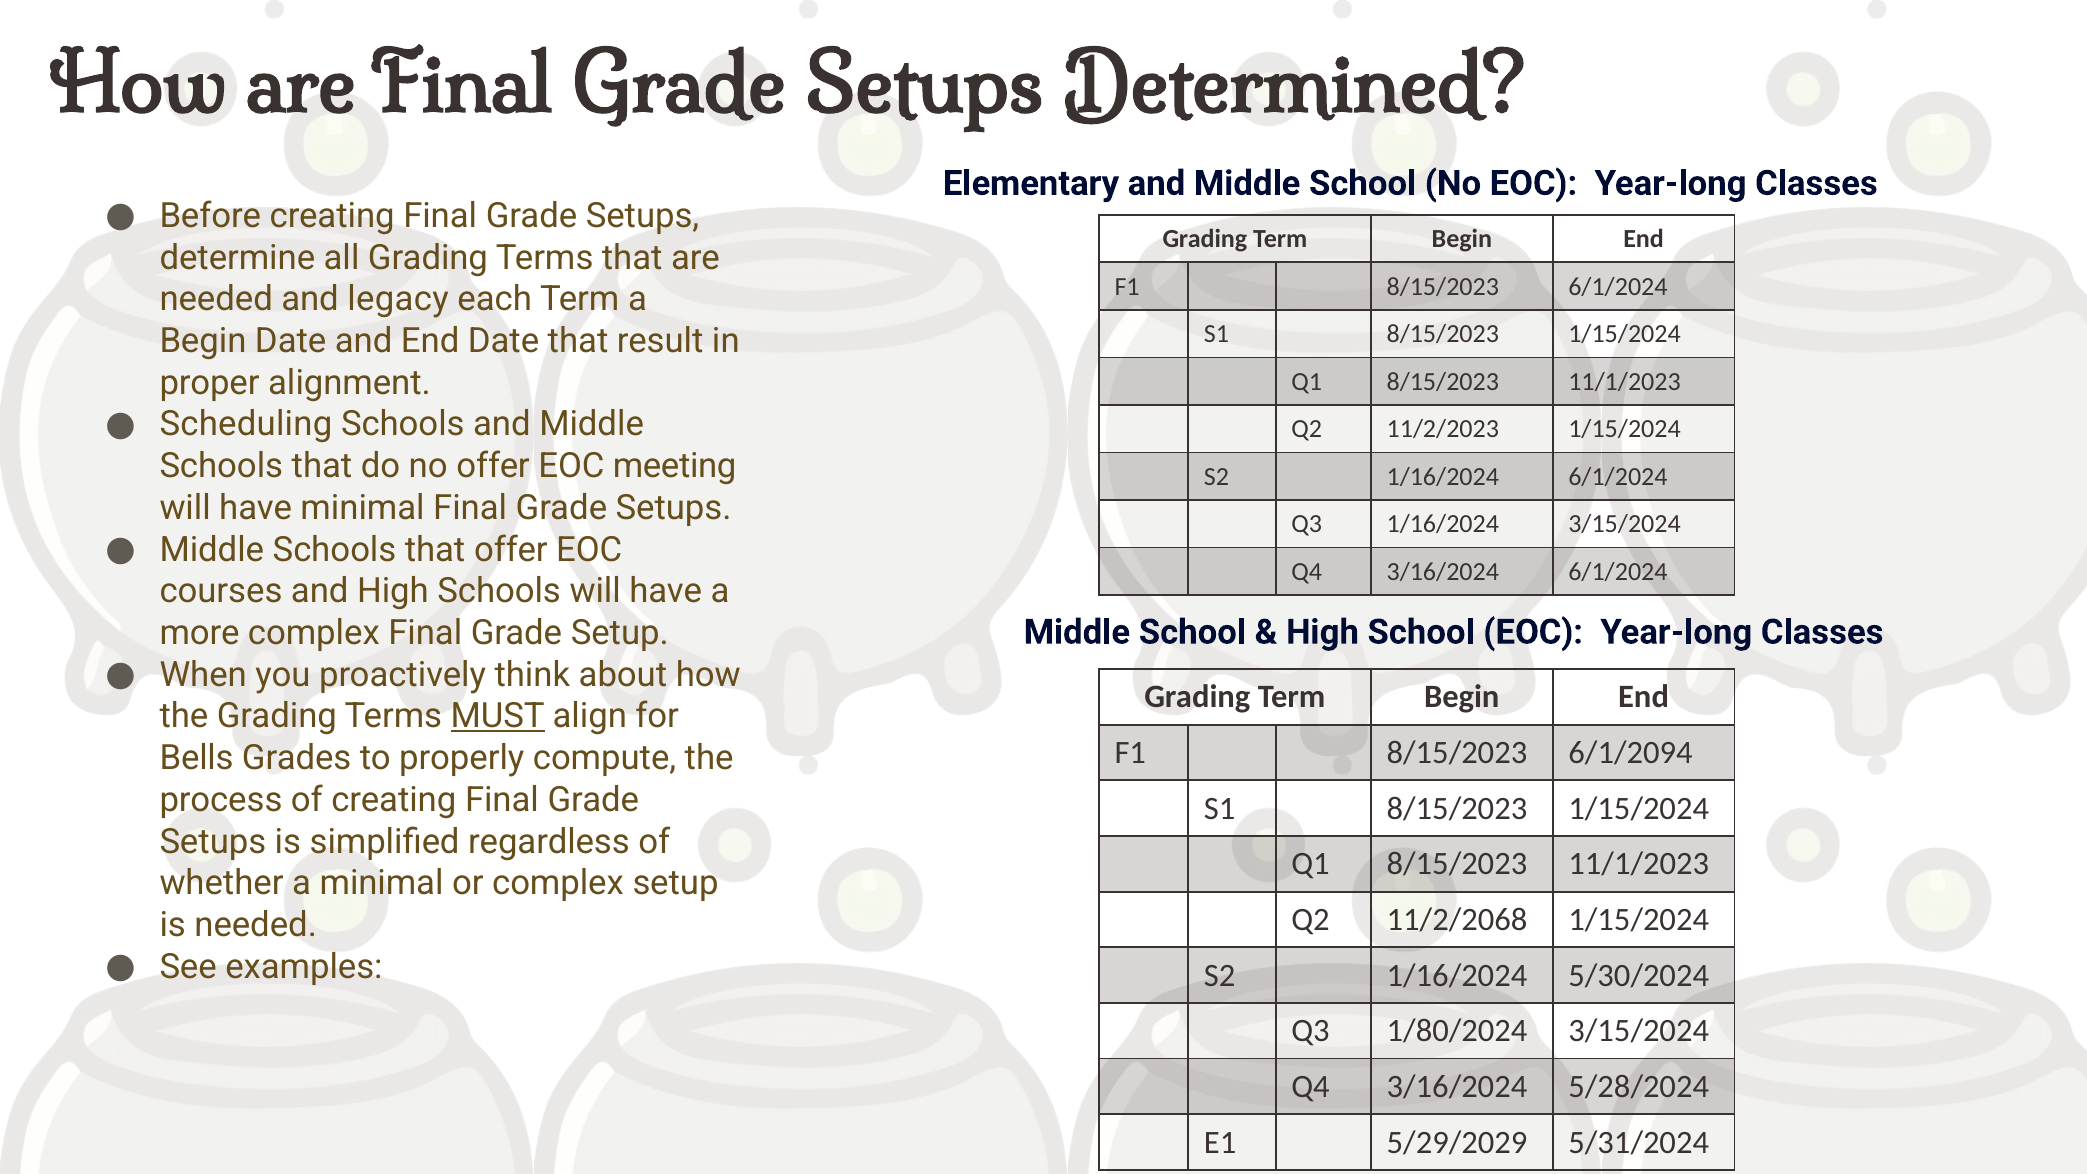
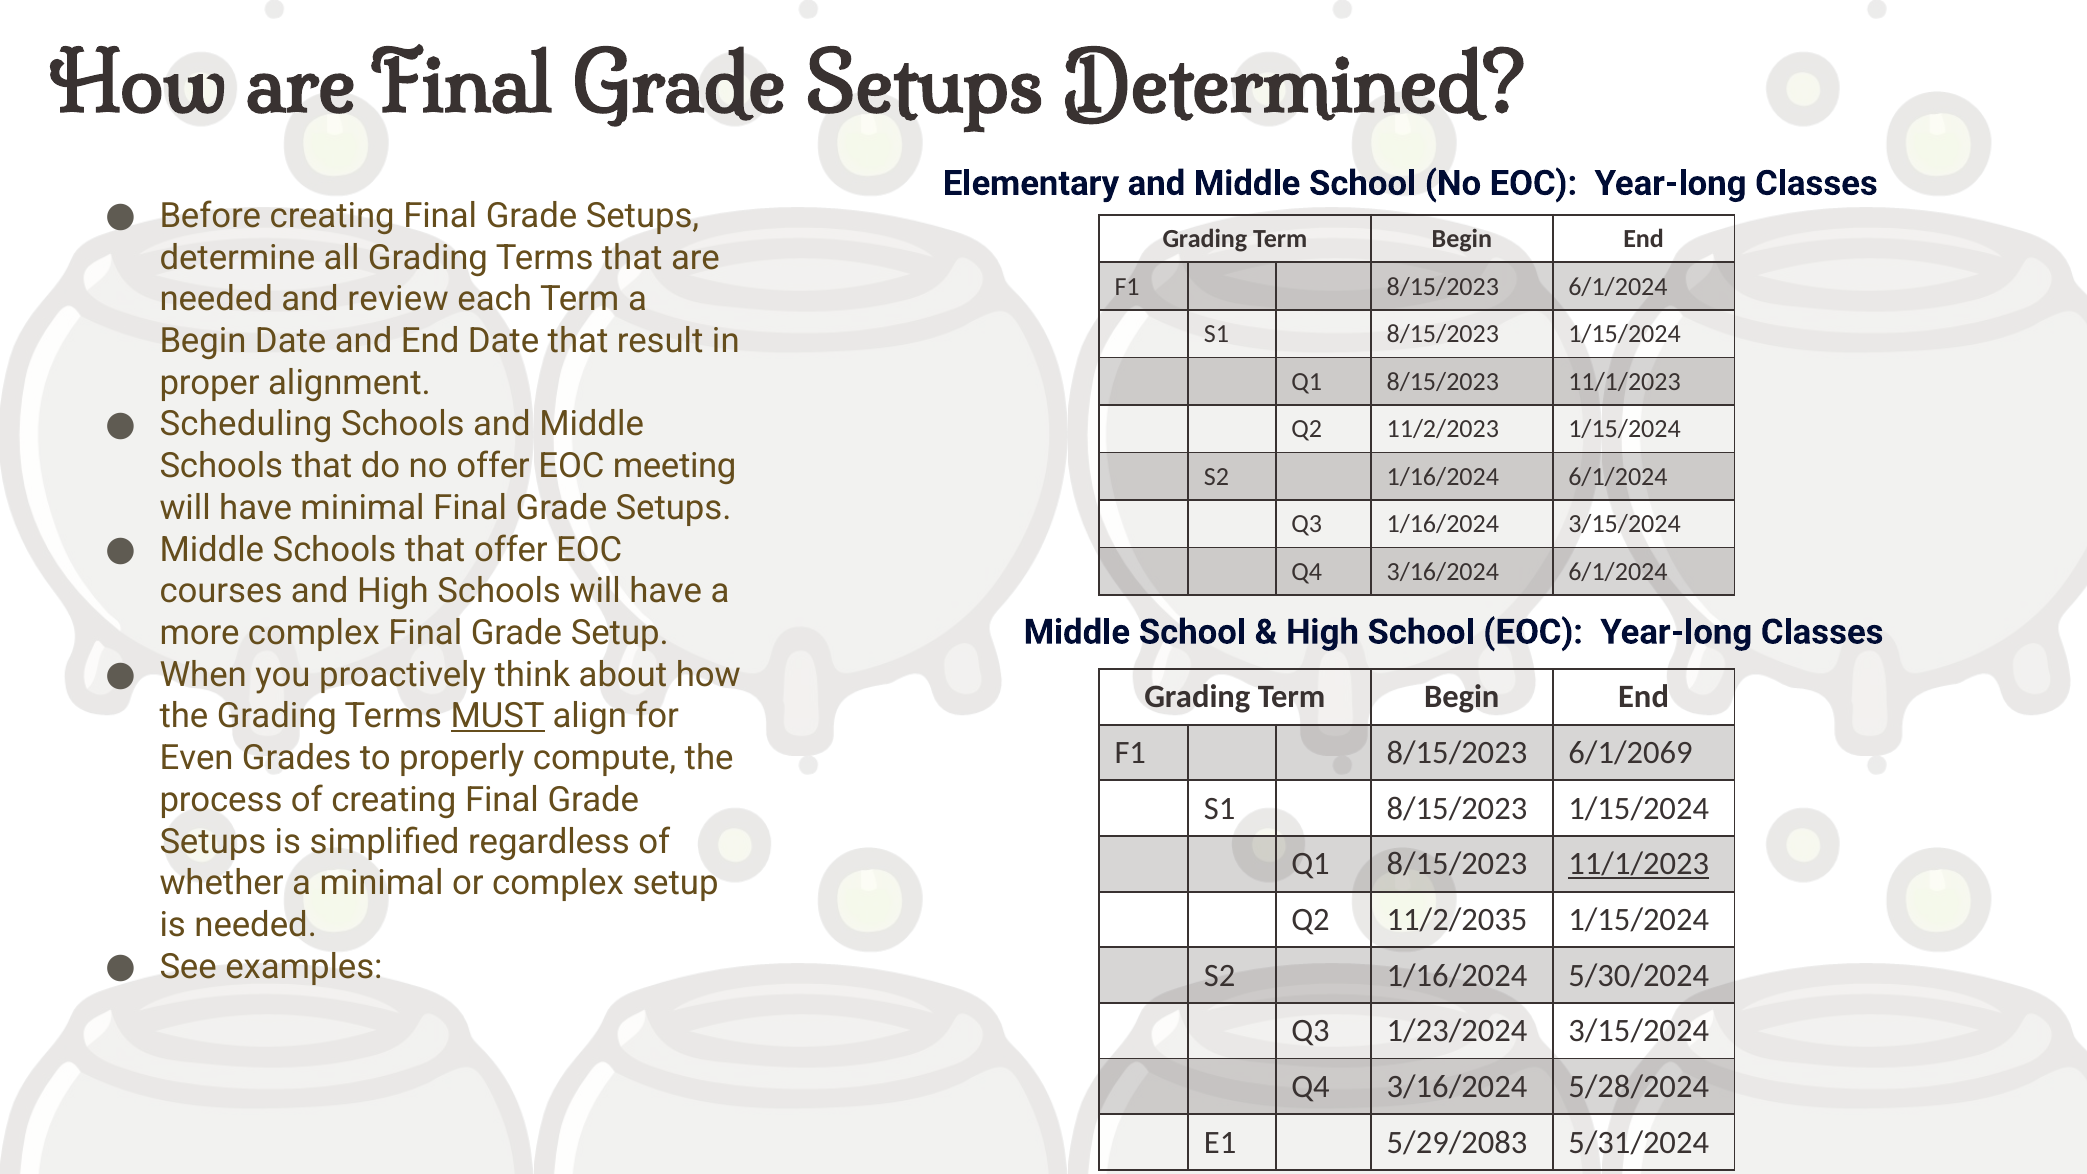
legacy: legacy -> review
6/1/2094: 6/1/2094 -> 6/1/2069
Bells: Bells -> Even
11/1/2023 at (1639, 864) underline: none -> present
11/2/2068: 11/2/2068 -> 11/2/2035
1/80/2024: 1/80/2024 -> 1/23/2024
5/29/2029: 5/29/2029 -> 5/29/2083
